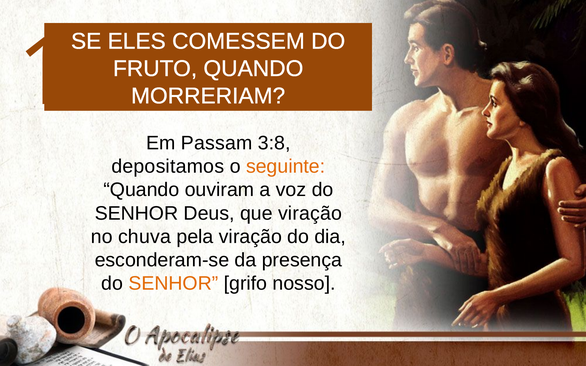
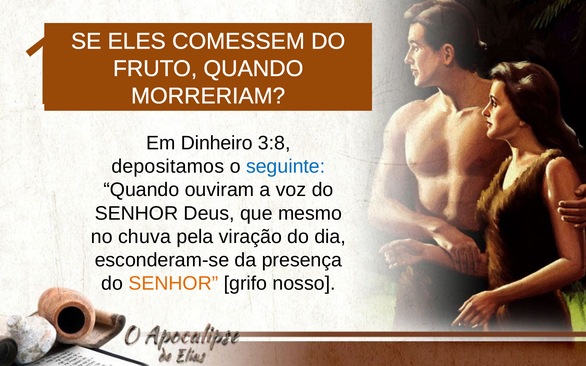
Passam: Passam -> Dinheiro
seguinte colour: orange -> blue
que viração: viração -> mesmo
